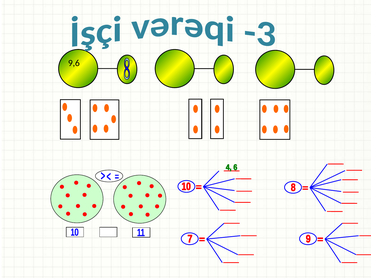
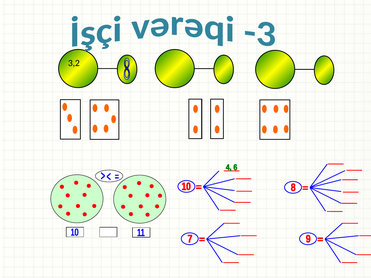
9,6: 9,6 -> 3,2
